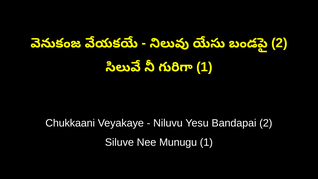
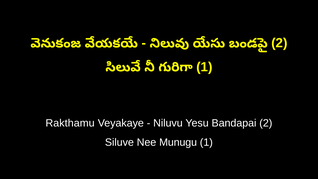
Chukkaani: Chukkaani -> Rakthamu
